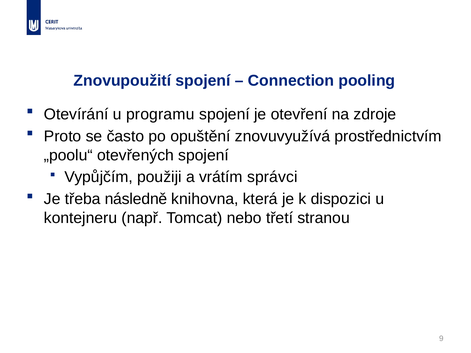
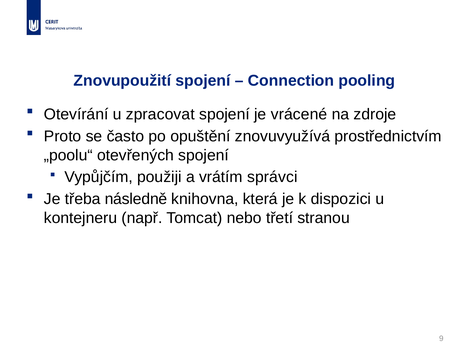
programu: programu -> zpracovat
otevření: otevření -> vrácené
